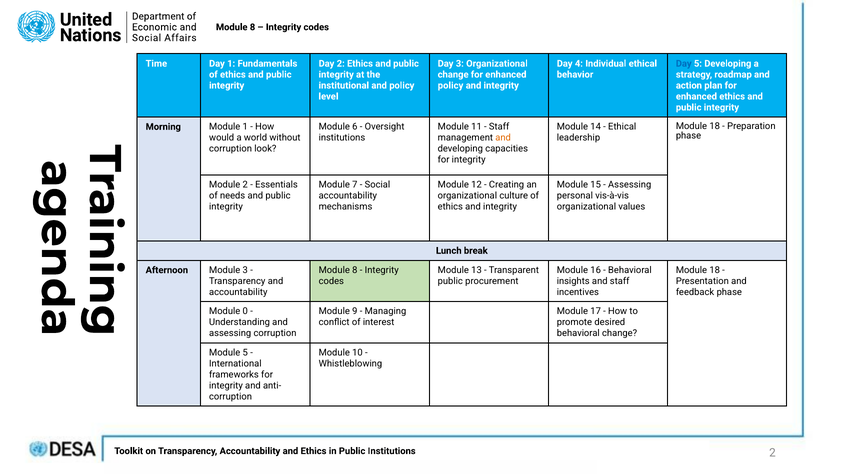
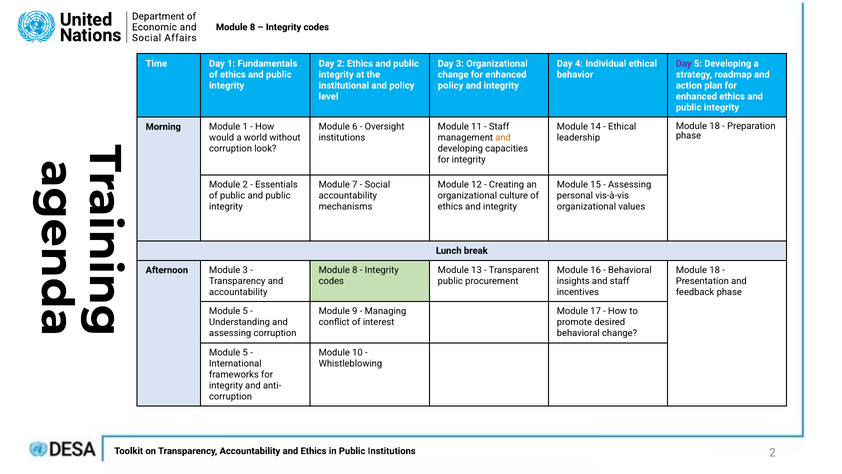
Day at (684, 64) colour: blue -> purple
of needs: needs -> public
0 at (245, 311): 0 -> 5
